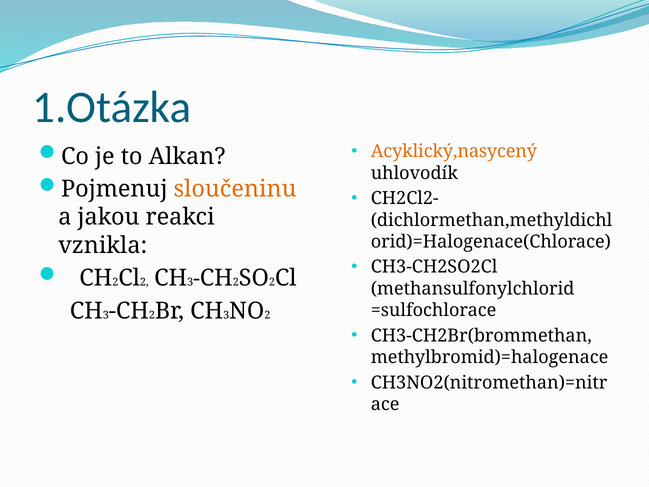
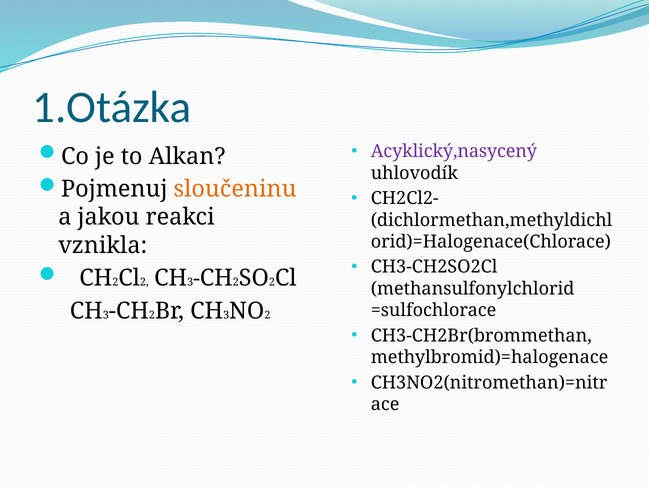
Acyklický,nasycený colour: orange -> purple
